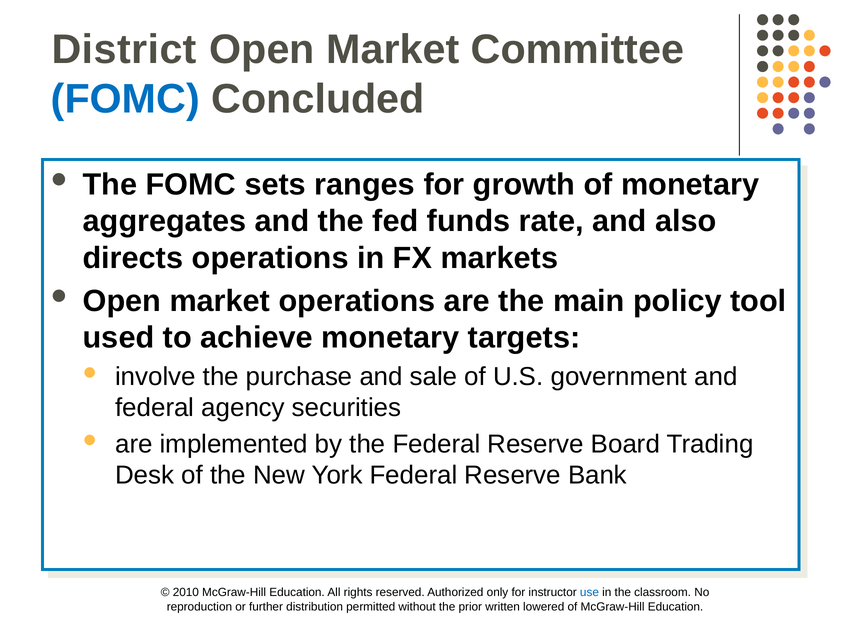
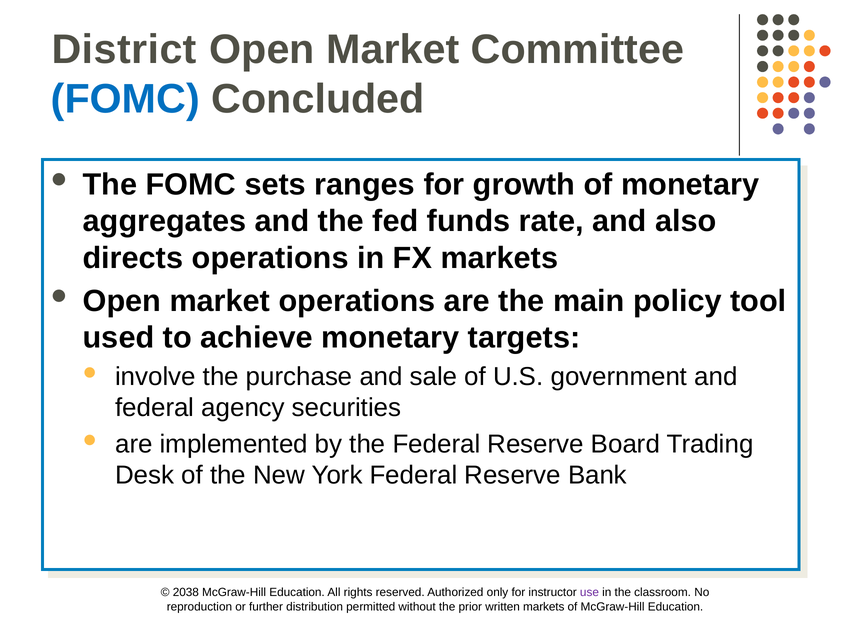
2010: 2010 -> 2038
use colour: blue -> purple
written lowered: lowered -> markets
